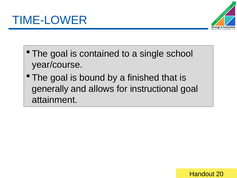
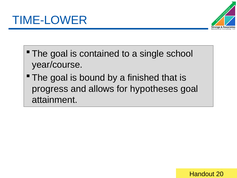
generally: generally -> progress
instructional: instructional -> hypotheses
